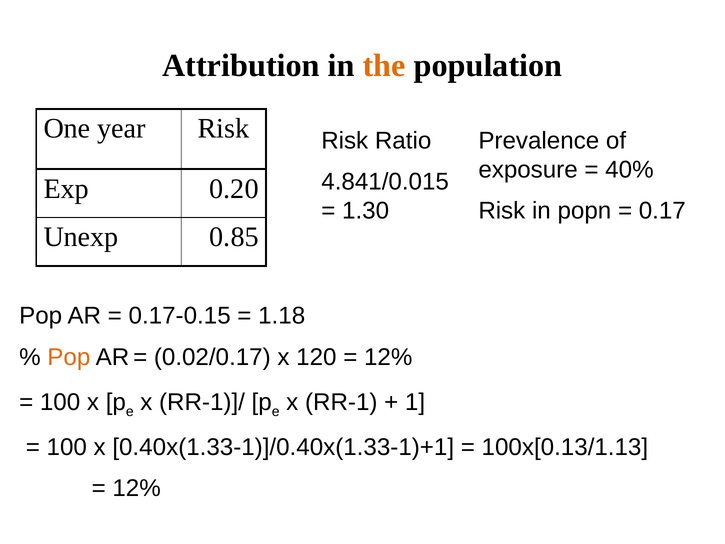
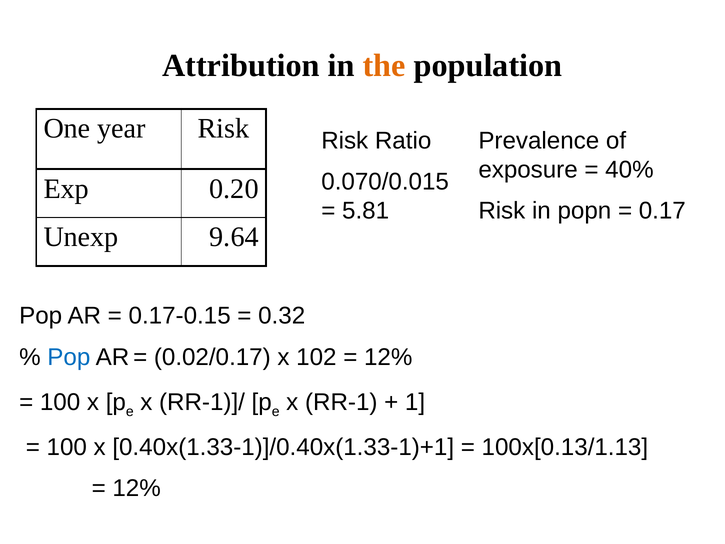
4.841/0.015: 4.841/0.015 -> 0.070/0.015
1.30: 1.30 -> 5.81
0.85: 0.85 -> 9.64
1.18: 1.18 -> 0.32
Pop at (69, 357) colour: orange -> blue
120: 120 -> 102
